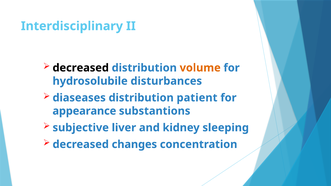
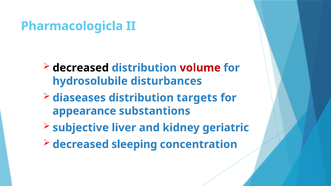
Interdisciplinary: Interdisciplinary -> Pharmacologicla
volume colour: orange -> red
patient: patient -> targets
sleeping: sleeping -> geriatric
changes: changes -> sleeping
